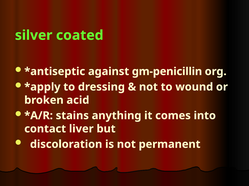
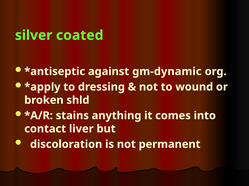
gm-penicillin: gm-penicillin -> gm-dynamic
acid: acid -> shld
